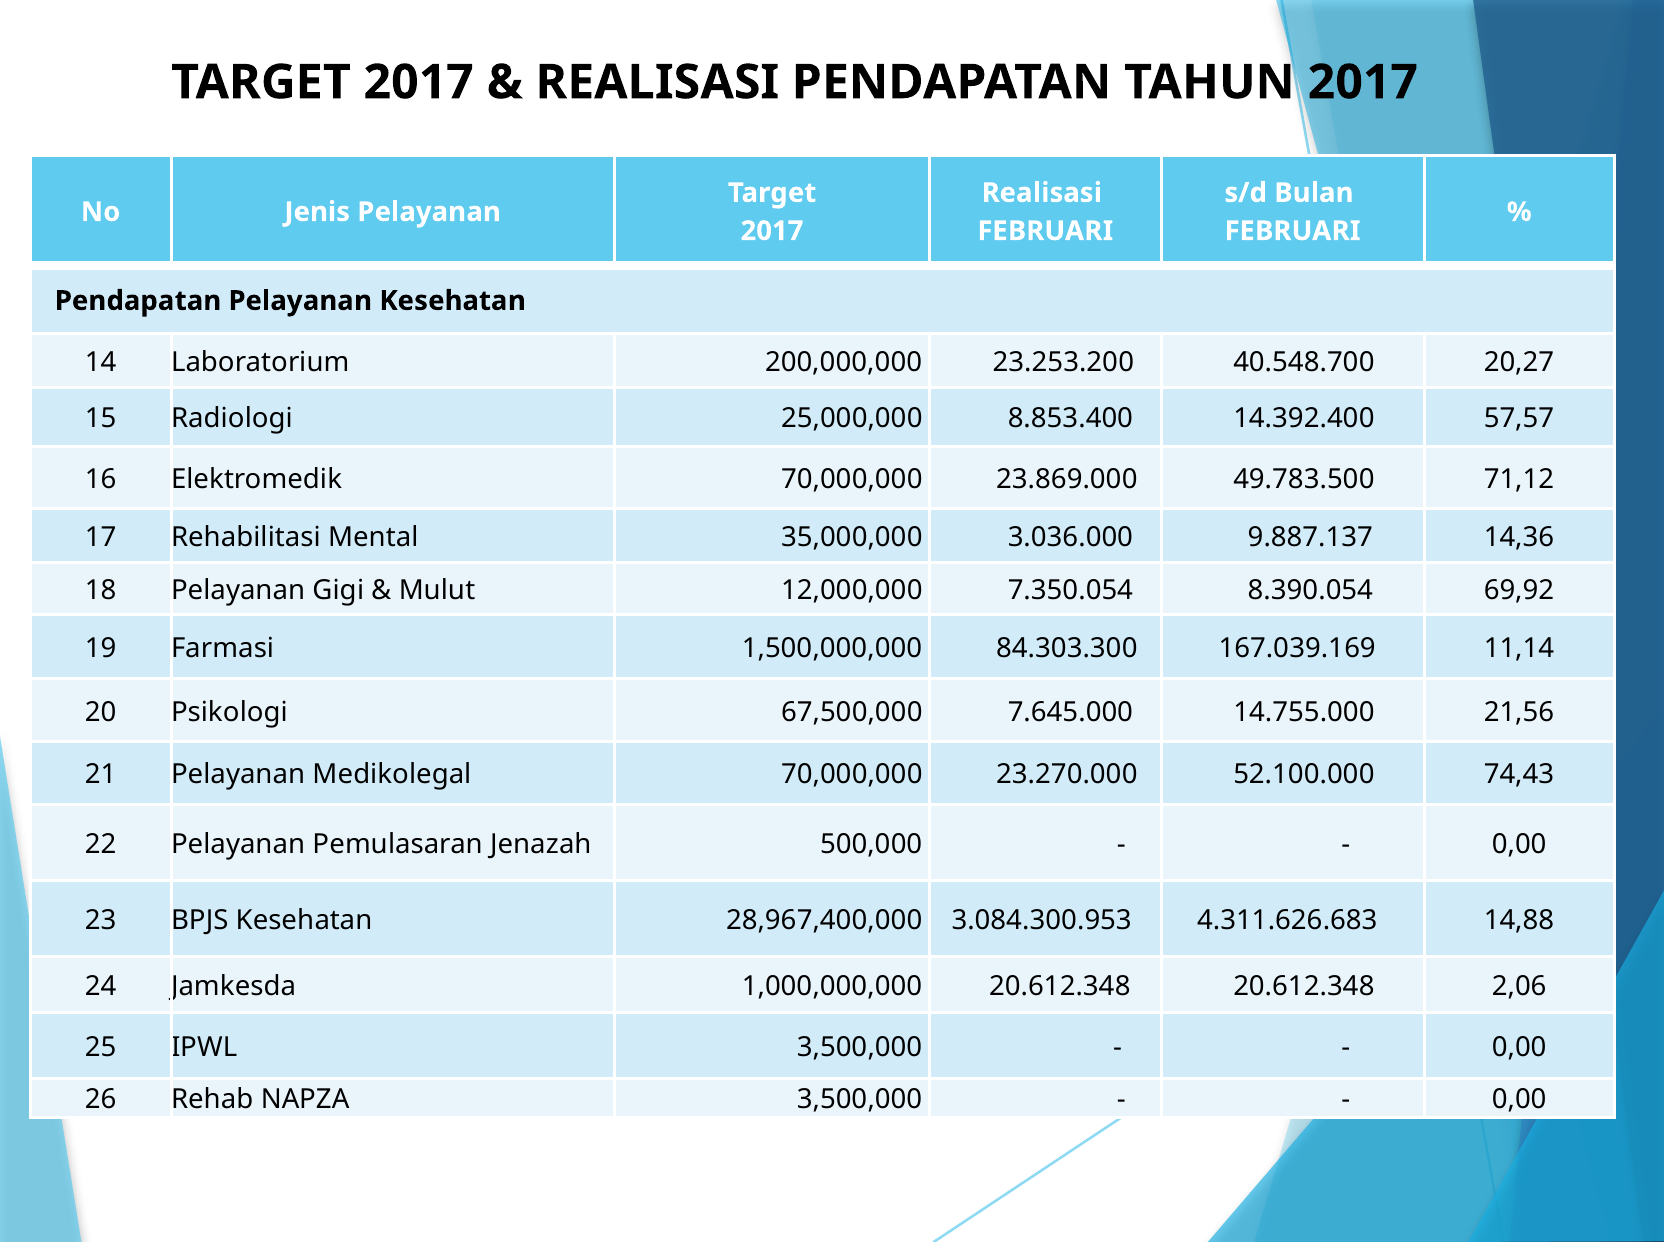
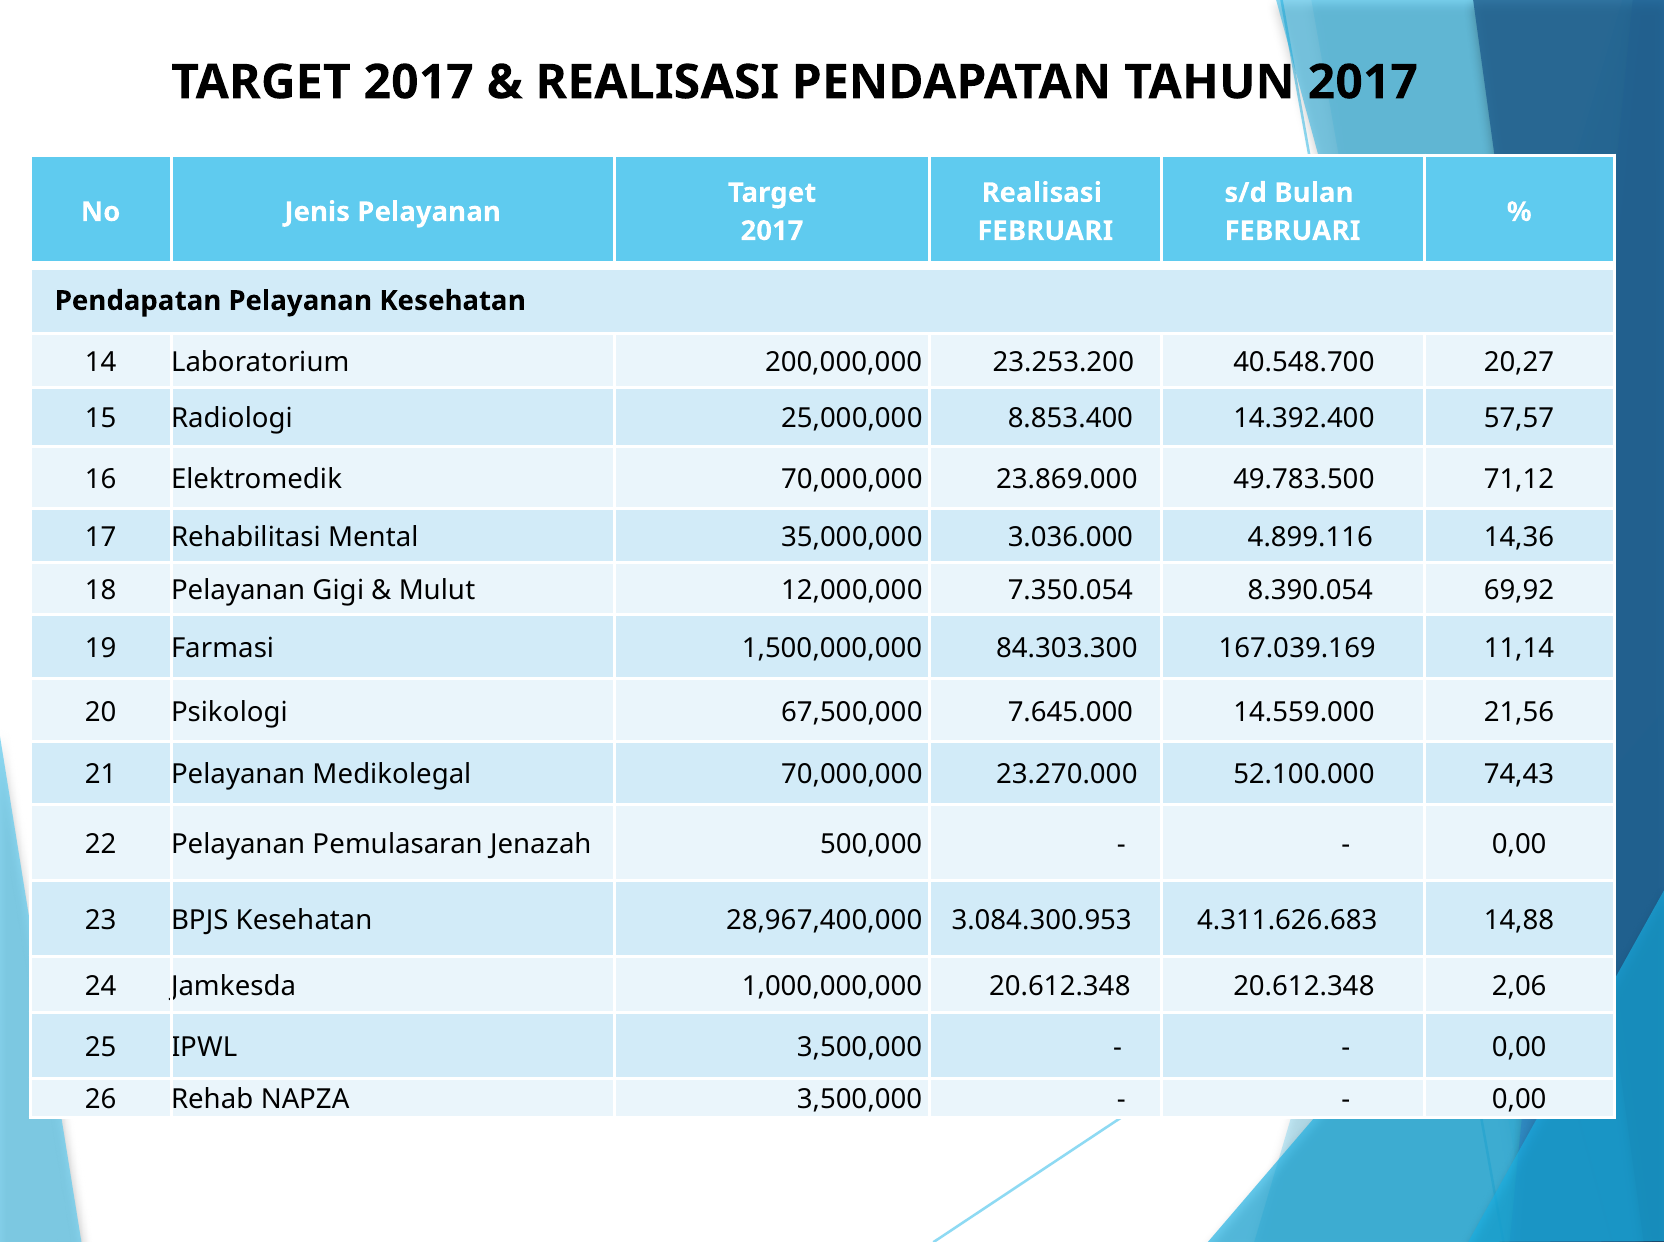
9.887.137: 9.887.137 -> 4.899.116
14.755.000: 14.755.000 -> 14.559.000
